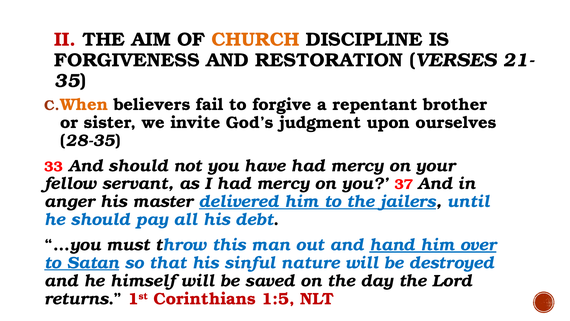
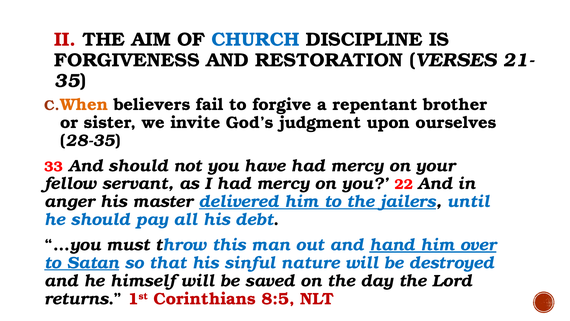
CHURCH colour: orange -> blue
37: 37 -> 22
1:5: 1:5 -> 8:5
